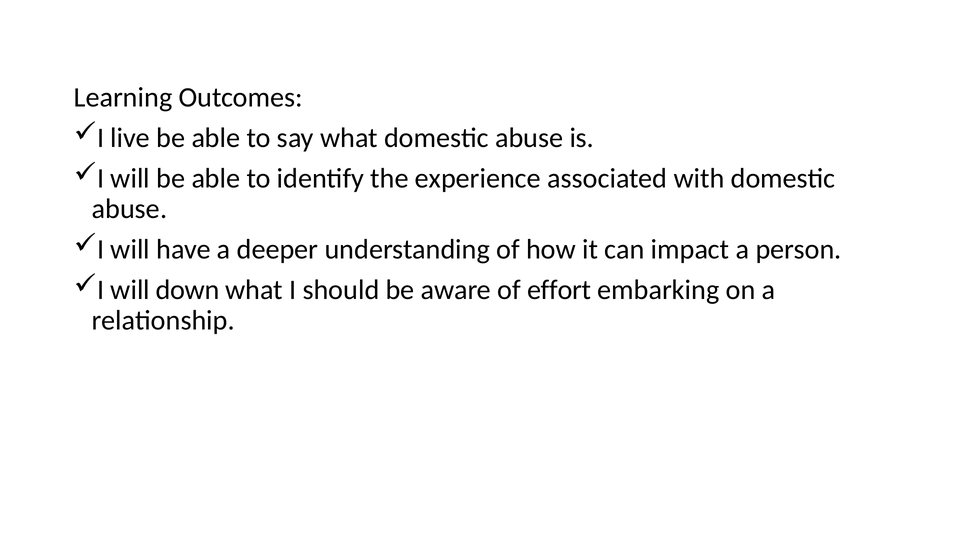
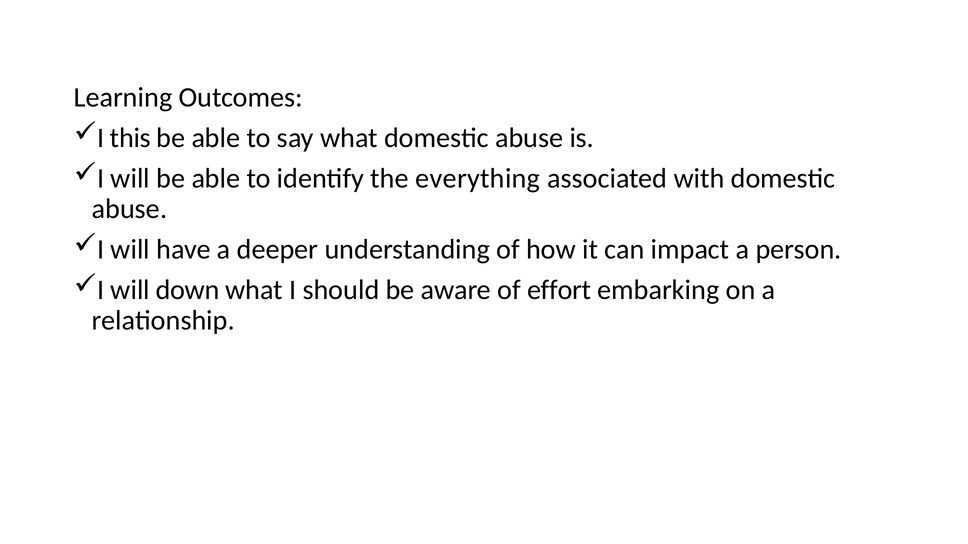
live: live -> this
experience: experience -> everything
